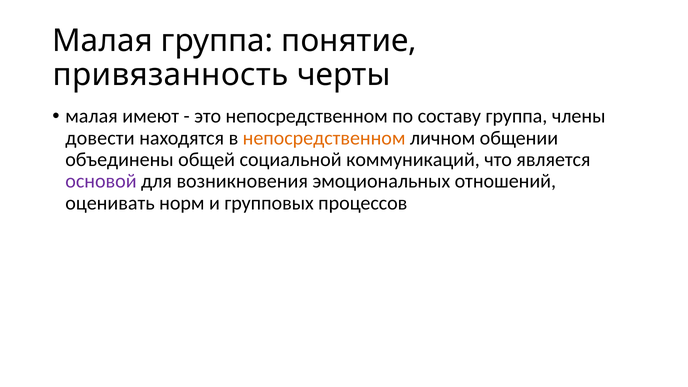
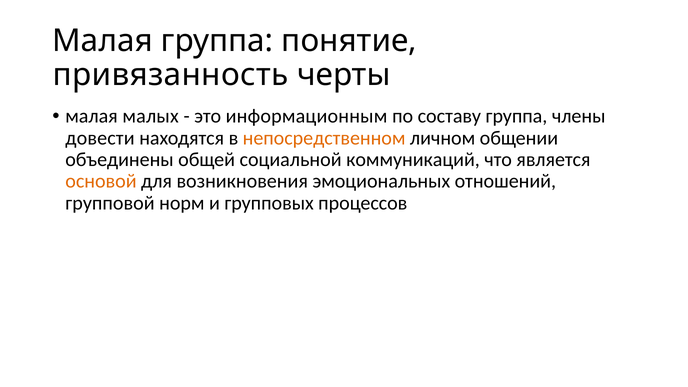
имеют: имеют -> малых
это непосредственном: непосредственном -> информационным
основой colour: purple -> orange
оценивать: оценивать -> групповой
